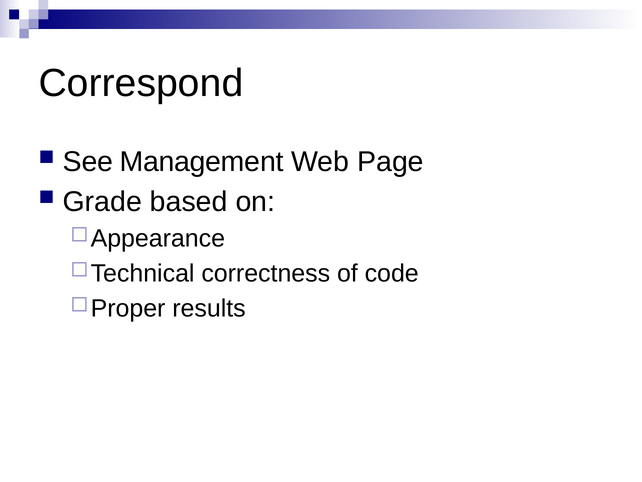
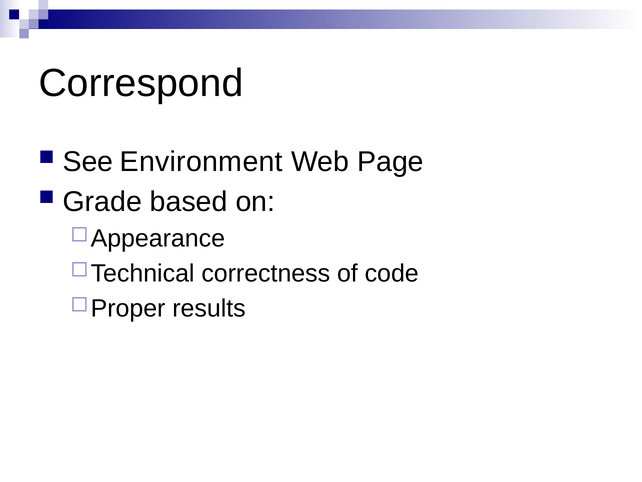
Management: Management -> Environment
